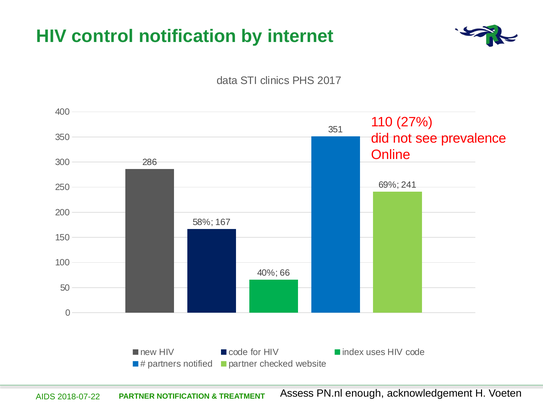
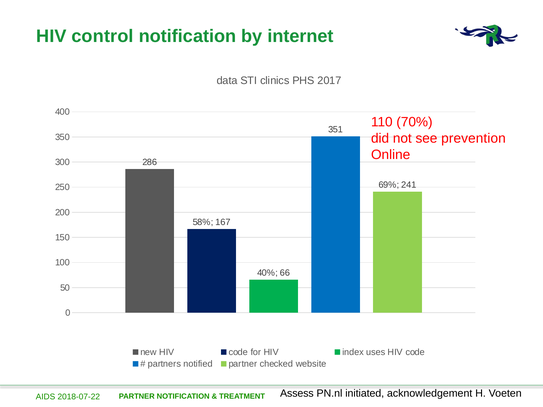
27%: 27% -> 70%
prevalence: prevalence -> prevention
enough: enough -> initiated
